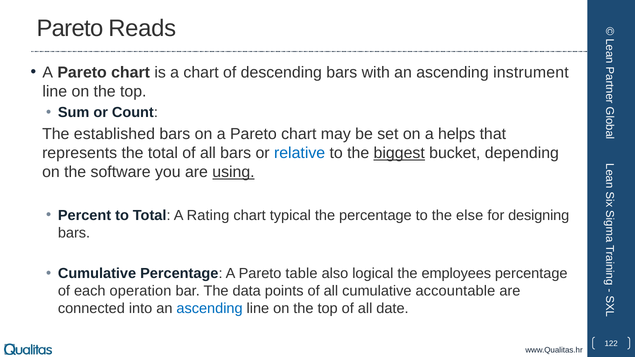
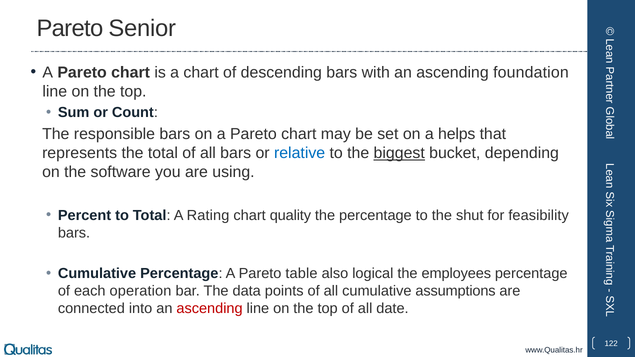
Reads: Reads -> Senior
instrument: instrument -> foundation
established: established -> responsible
using underline: present -> none
typical: typical -> quality
else: else -> shut
designing: designing -> feasibility
accountable: accountable -> assumptions
ascending at (210, 309) colour: blue -> red
